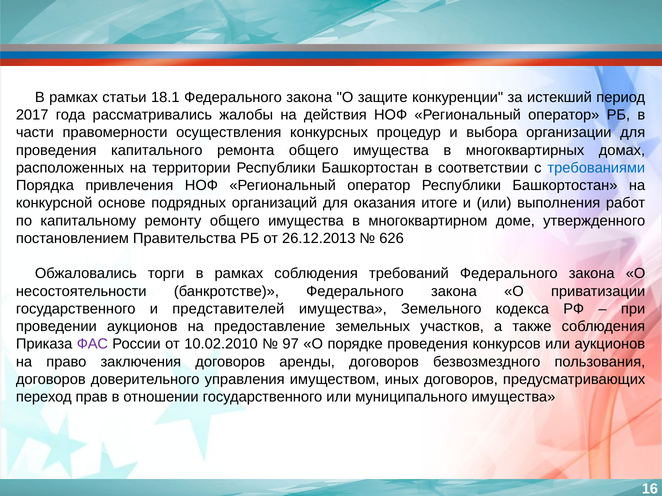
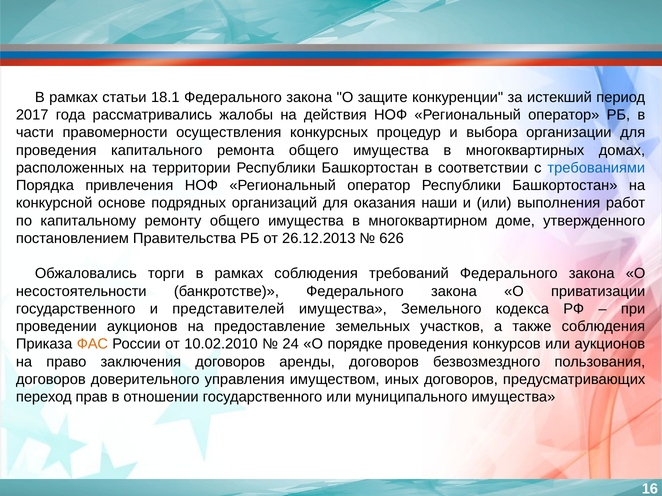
итоге: итоге -> наши
ФАС colour: purple -> orange
97: 97 -> 24
